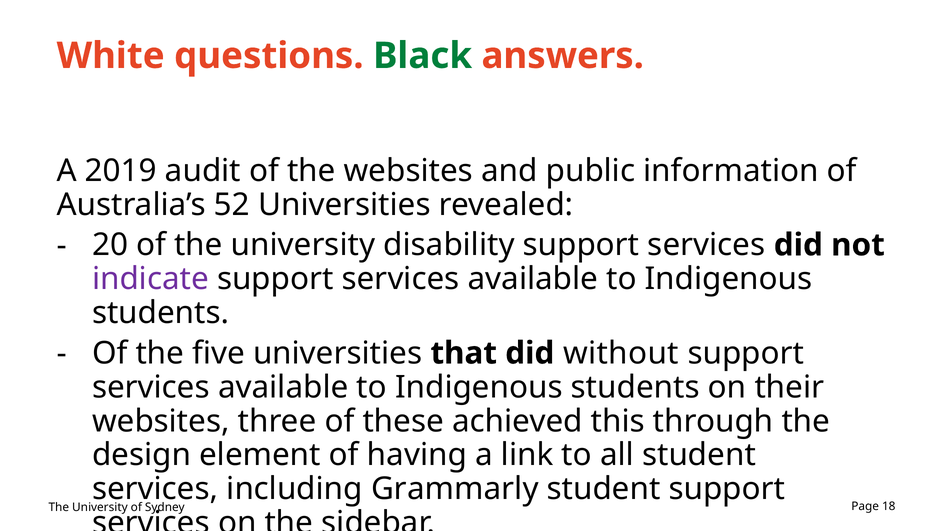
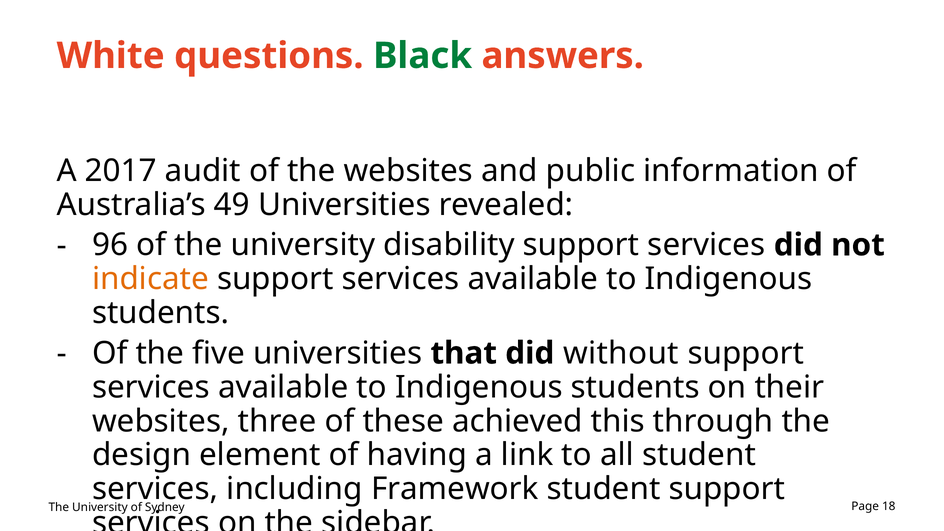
2019: 2019 -> 2017
52: 52 -> 49
20: 20 -> 96
indicate colour: purple -> orange
Grammarly: Grammarly -> Framework
